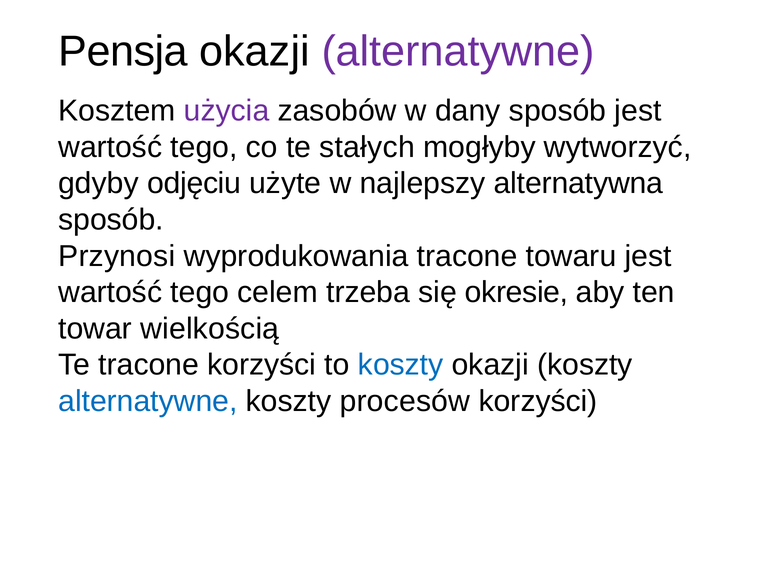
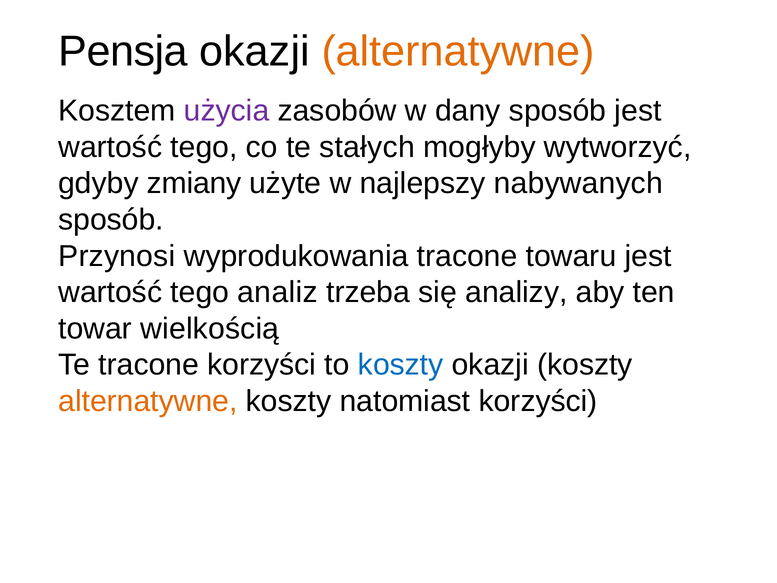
alternatywne at (458, 52) colour: purple -> orange
odjęciu: odjęciu -> zmiany
alternatywna: alternatywna -> nabywanych
celem: celem -> analiz
okresie: okresie -> analizy
alternatywne at (148, 401) colour: blue -> orange
procesów: procesów -> natomiast
